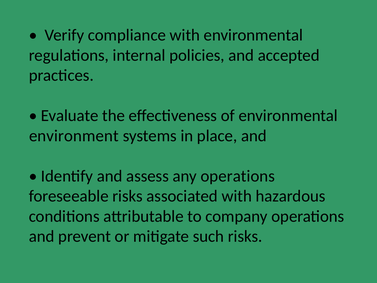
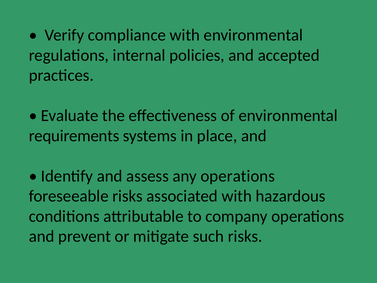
environment: environment -> requirements
